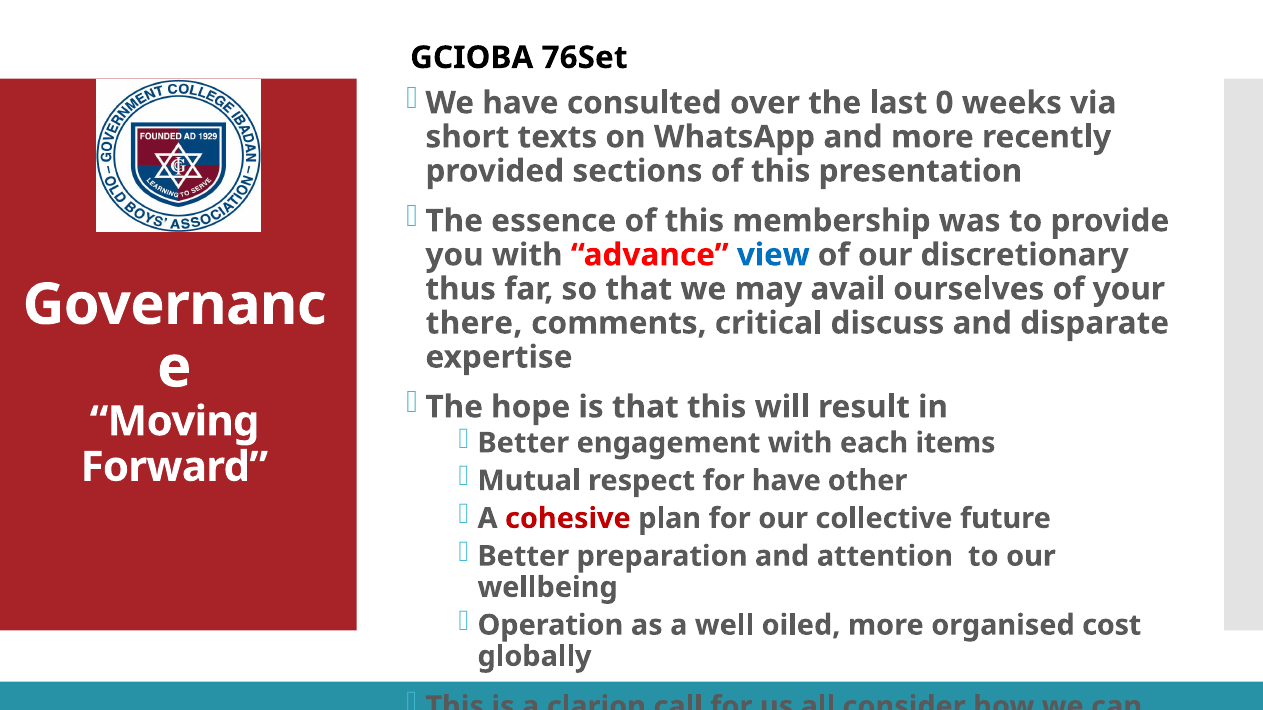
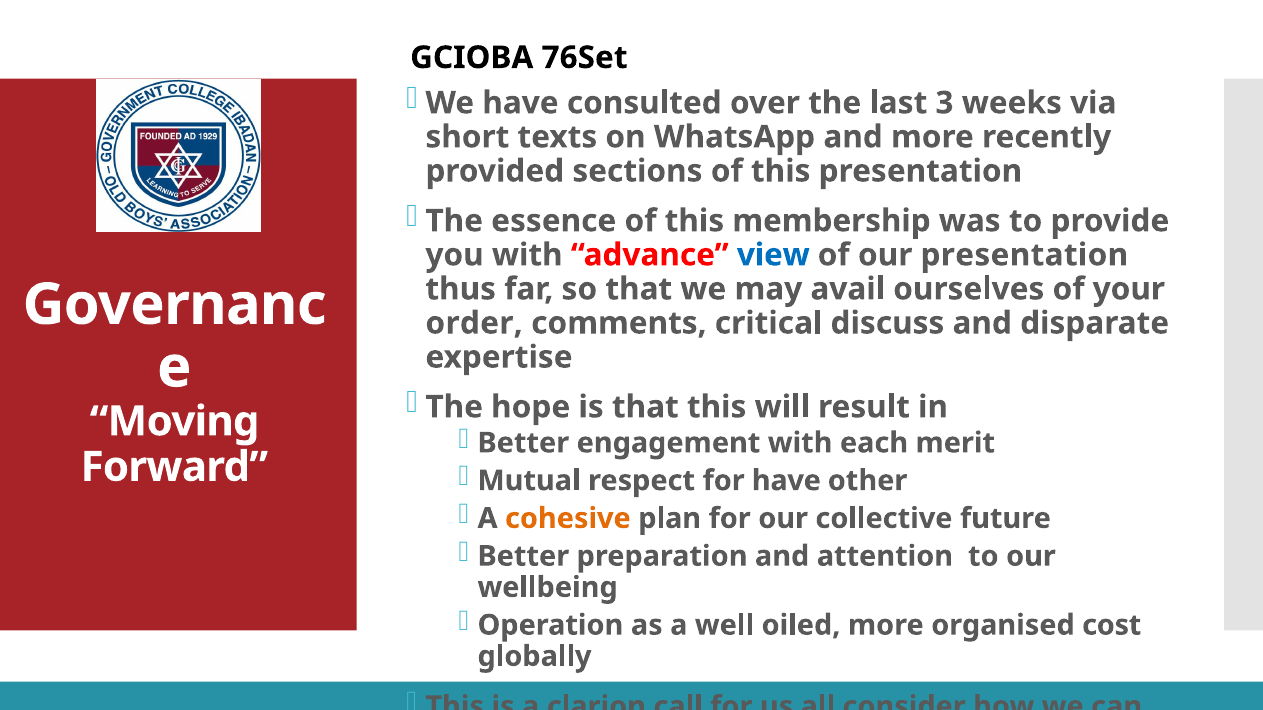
0: 0 -> 3
our discretionary: discretionary -> presentation
there: there -> order
items: items -> merit
cohesive colour: red -> orange
